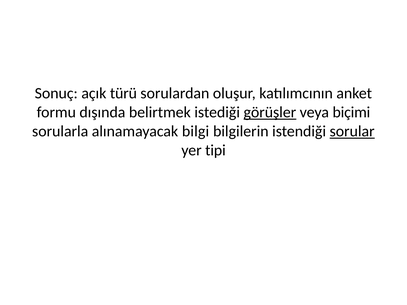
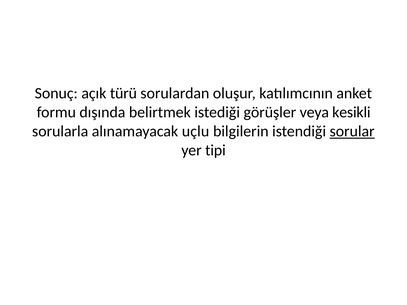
görüşler underline: present -> none
biçimi: biçimi -> kesikli
bilgi: bilgi -> uçlu
